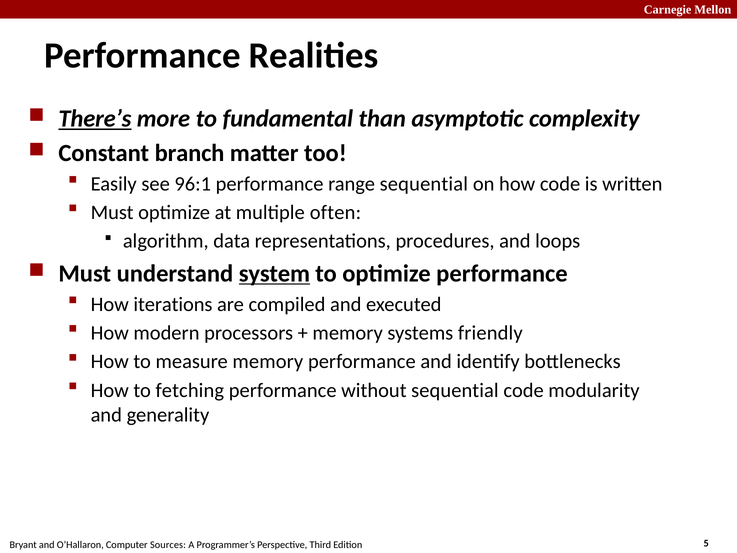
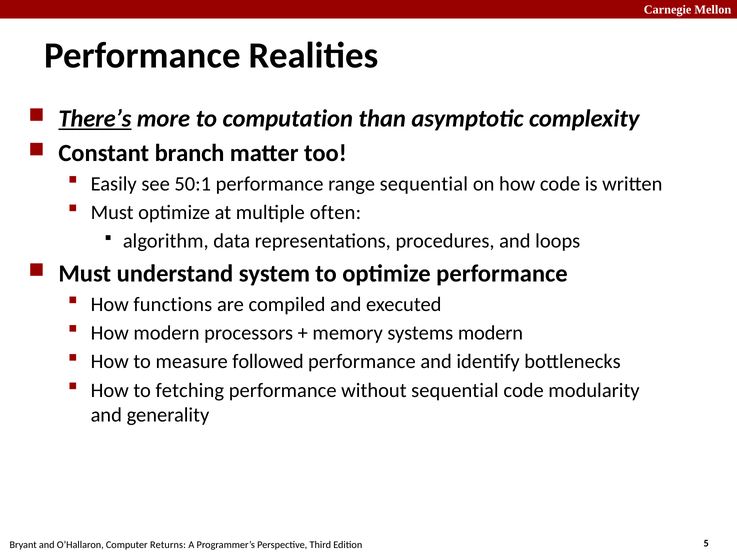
fundamental: fundamental -> computation
96:1: 96:1 -> 50:1
system underline: present -> none
iterations: iterations -> functions
systems friendly: friendly -> modern
measure memory: memory -> followed
Sources: Sources -> Returns
